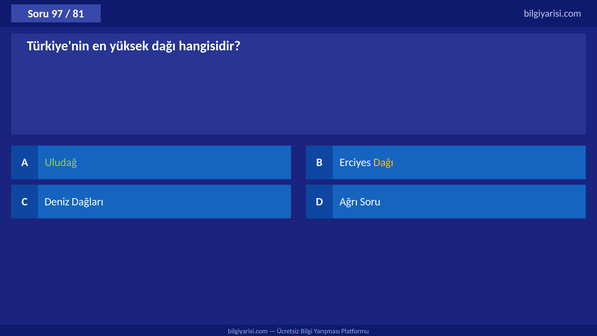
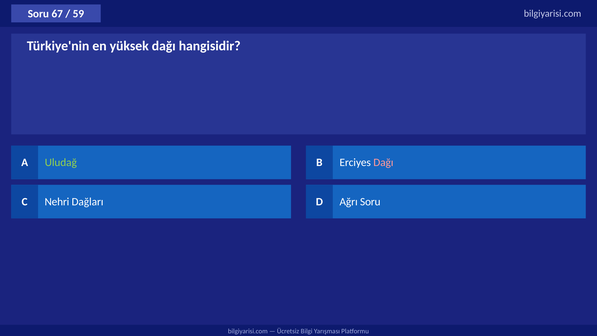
97: 97 -> 67
81: 81 -> 59
Dağı at (383, 162) colour: yellow -> pink
Deniz: Deniz -> Nehri
